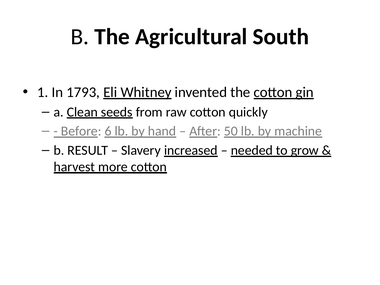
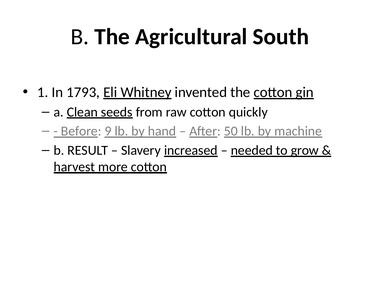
6: 6 -> 9
